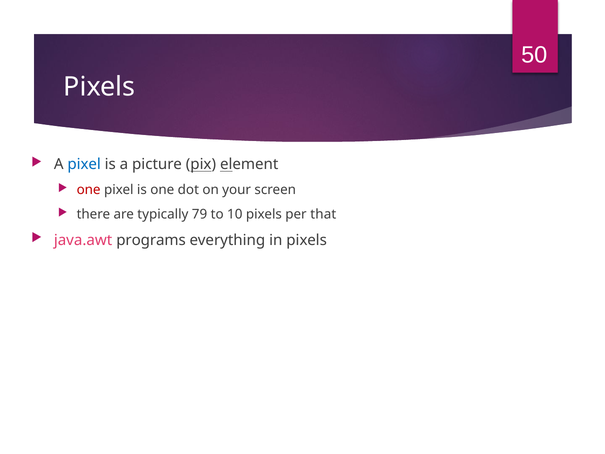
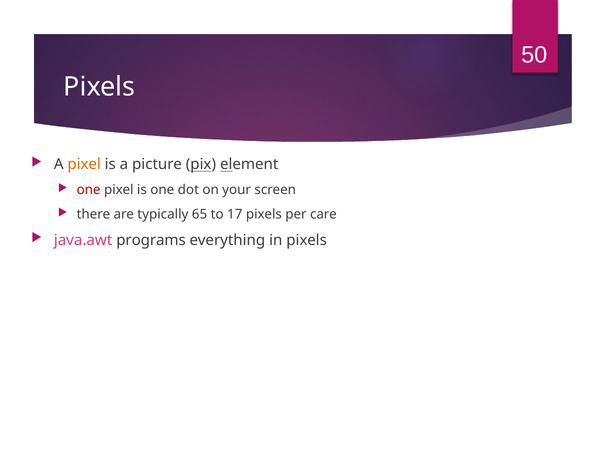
pixel at (84, 164) colour: blue -> orange
79: 79 -> 65
10: 10 -> 17
that: that -> care
